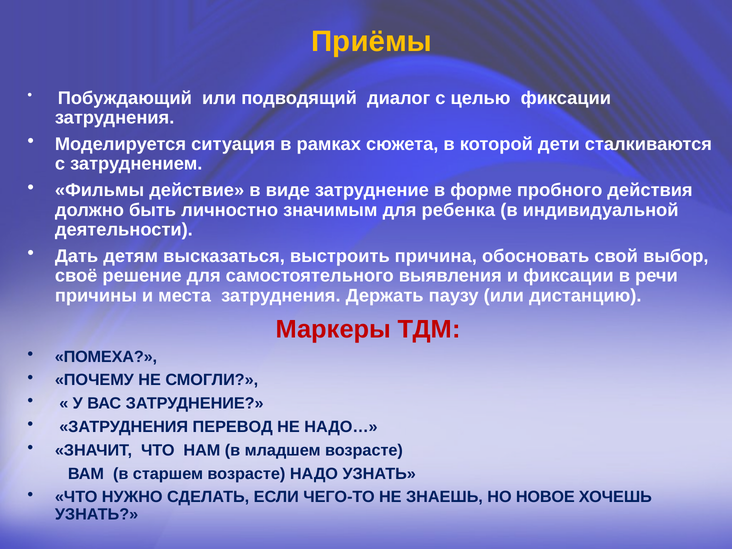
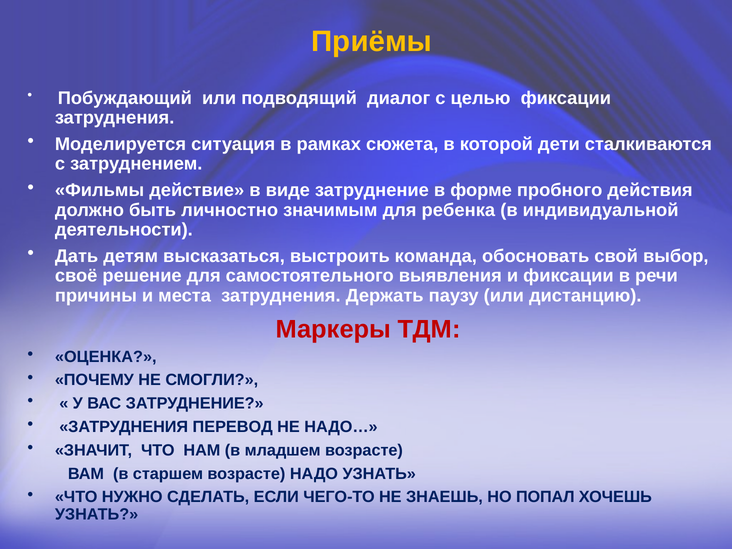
причина: причина -> команда
ПОМЕХА: ПОМЕХА -> ОЦЕНКА
НОВОЕ: НОВОЕ -> ПОПАЛ
